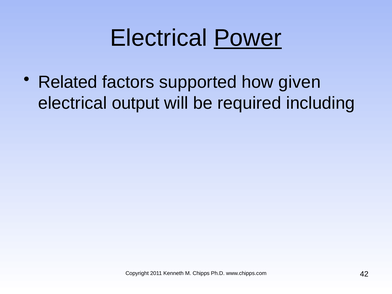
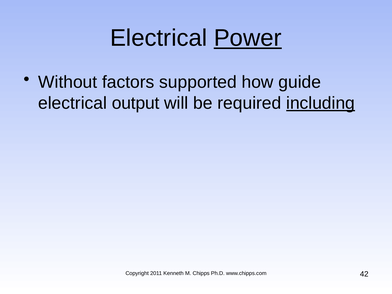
Related: Related -> Without
given: given -> guide
including underline: none -> present
